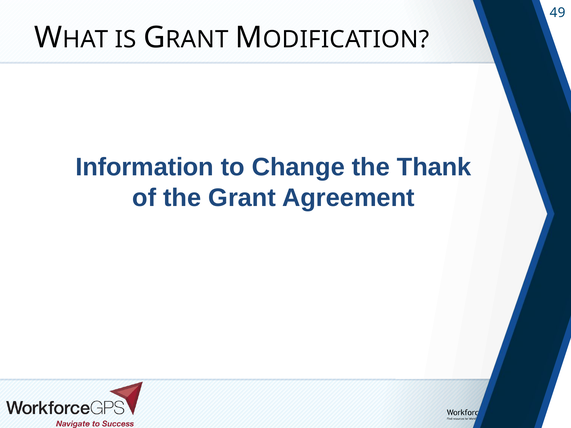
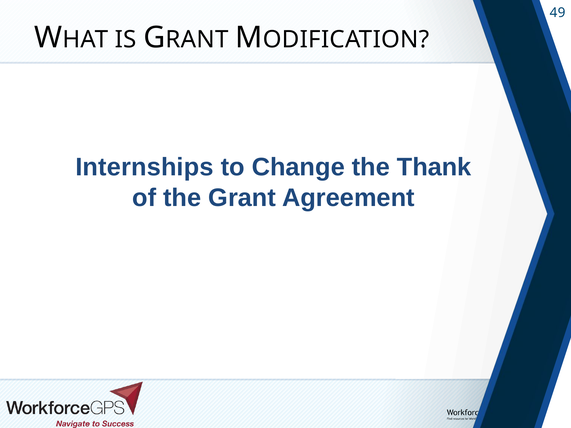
Information: Information -> Internships
